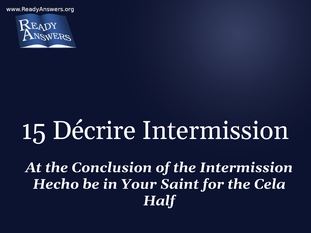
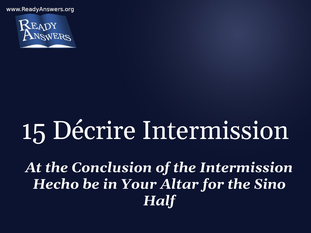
Saint: Saint -> Altar
Cela: Cela -> Sino
